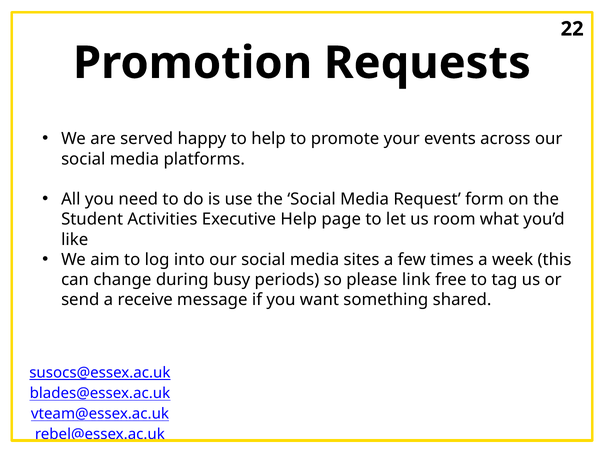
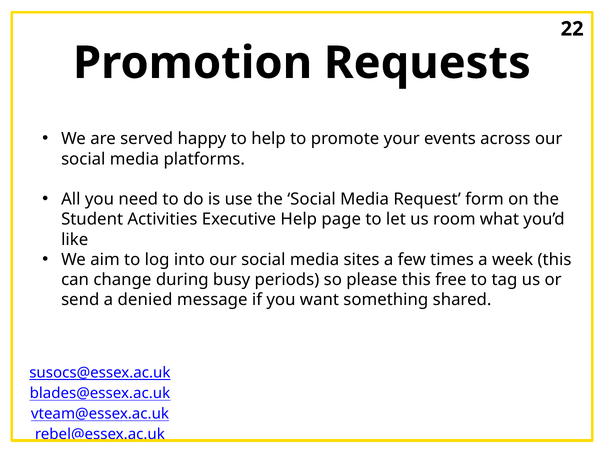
please link: link -> this
receive: receive -> denied
